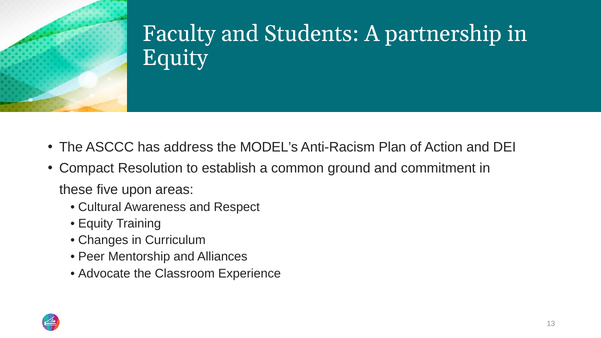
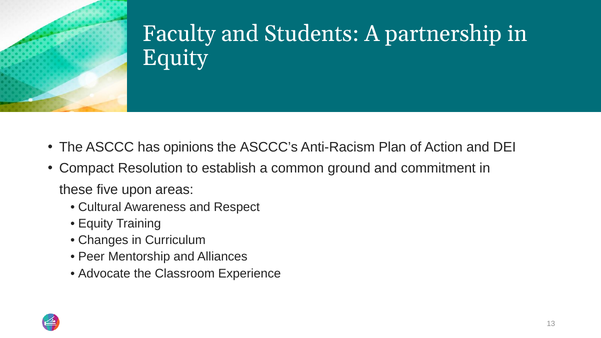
address: address -> opinions
MODEL’s: MODEL’s -> ASCCC’s
